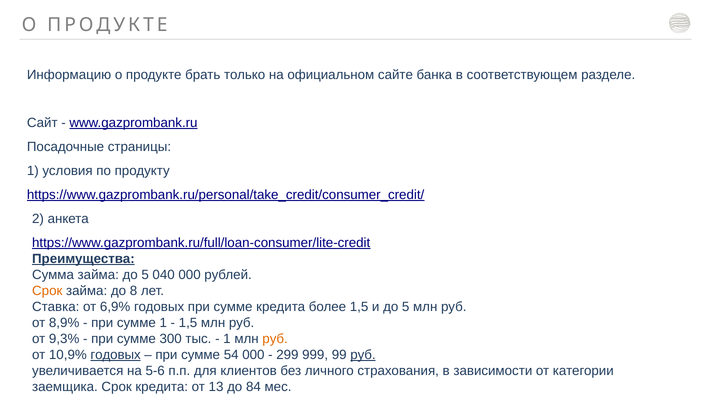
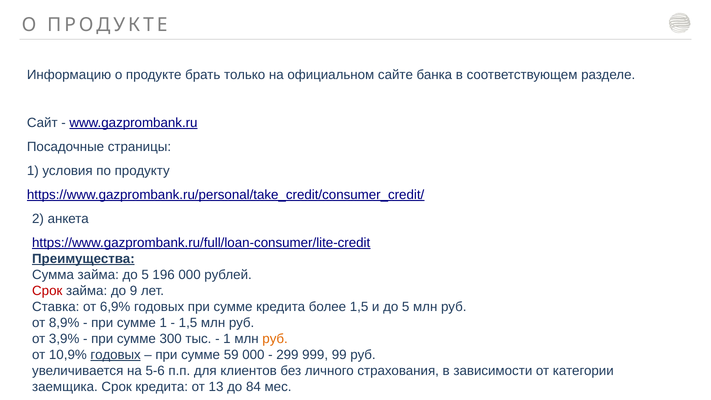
040: 040 -> 196
Срок at (47, 291) colour: orange -> red
8: 8 -> 9
9,3%: 9,3% -> 3,9%
54: 54 -> 59
руб at (363, 354) underline: present -> none
